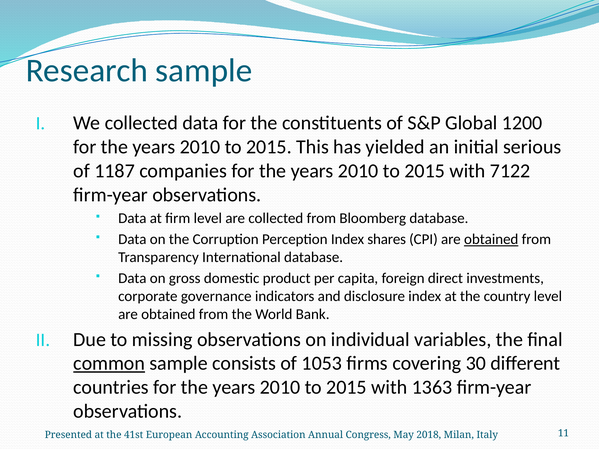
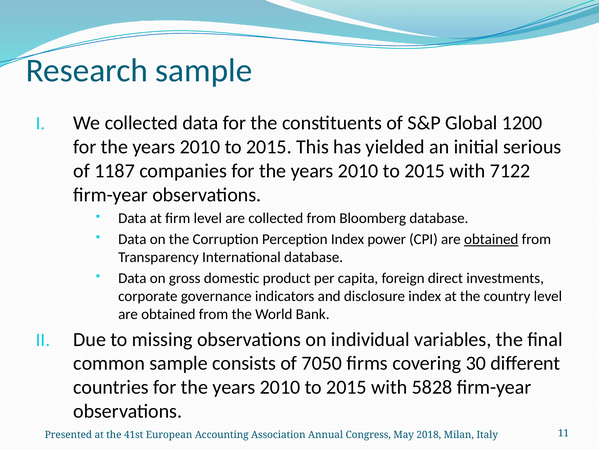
shares: shares -> power
common underline: present -> none
1053: 1053 -> 7050
1363: 1363 -> 5828
